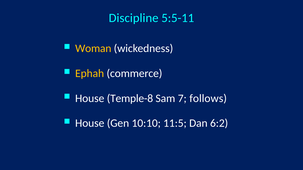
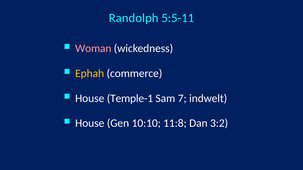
Discipline: Discipline -> Randolph
Woman colour: yellow -> pink
Temple-8: Temple-8 -> Temple-1
follows: follows -> indwelt
11:5: 11:5 -> 11:8
6:2: 6:2 -> 3:2
